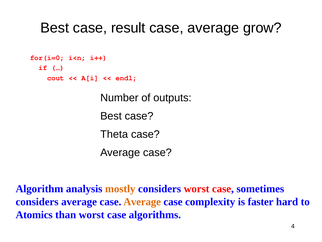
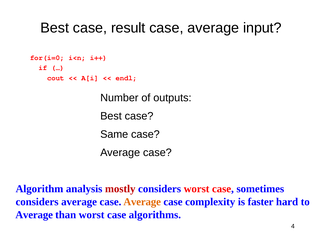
grow: grow -> input
Theta: Theta -> Same
mostly colour: orange -> red
Atomics at (34, 214): Atomics -> Average
